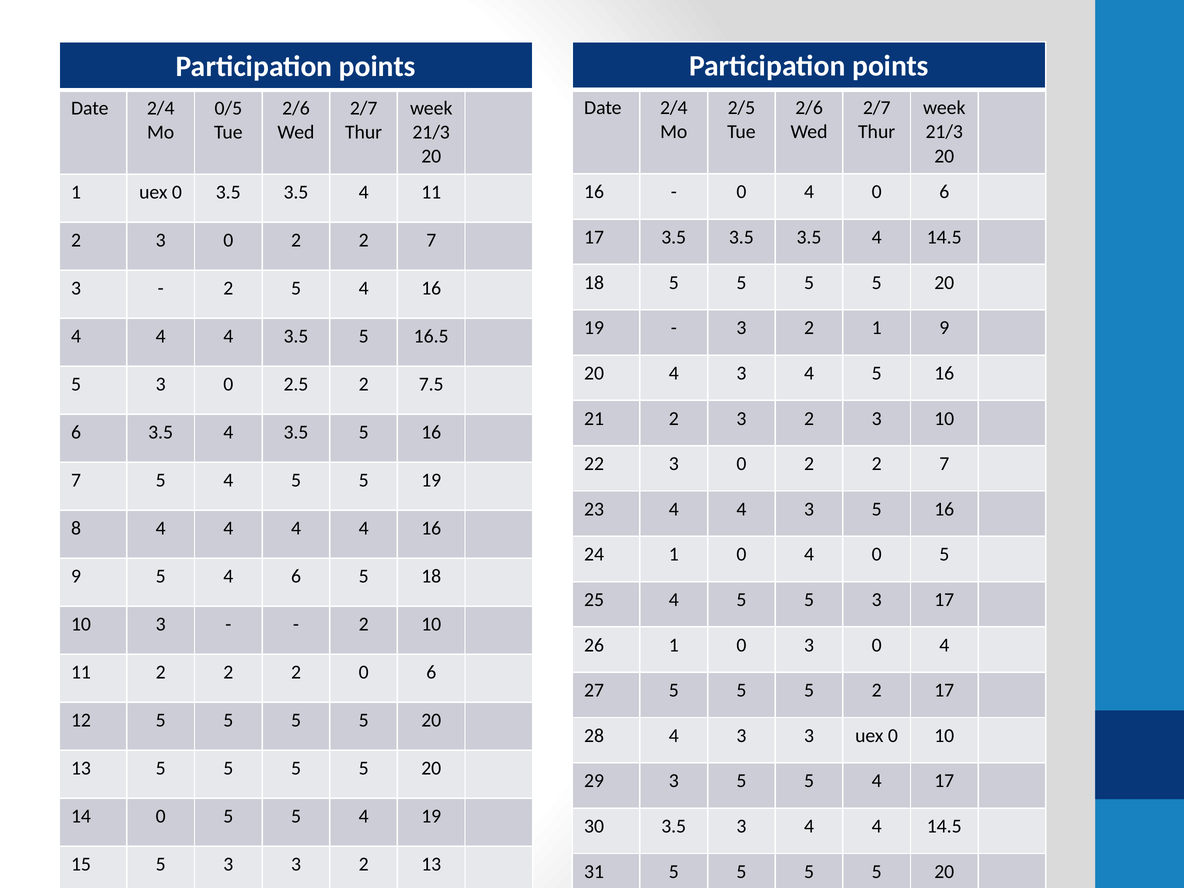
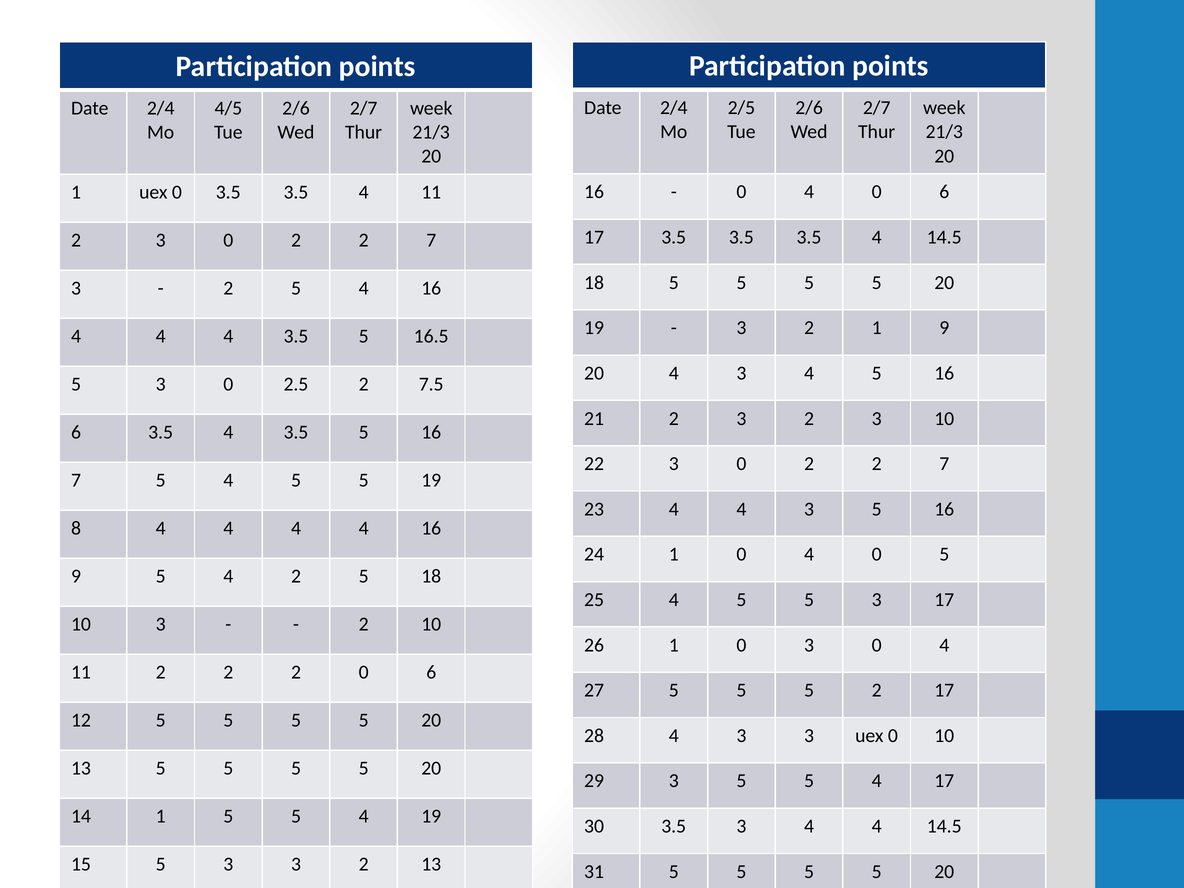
0/5: 0/5 -> 4/5
4 6: 6 -> 2
14 0: 0 -> 1
